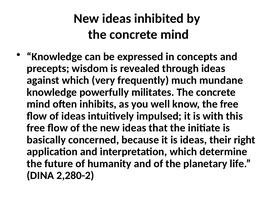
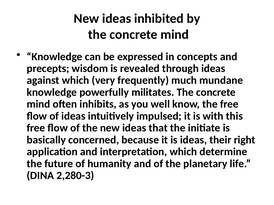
2,280-2: 2,280-2 -> 2,280-3
